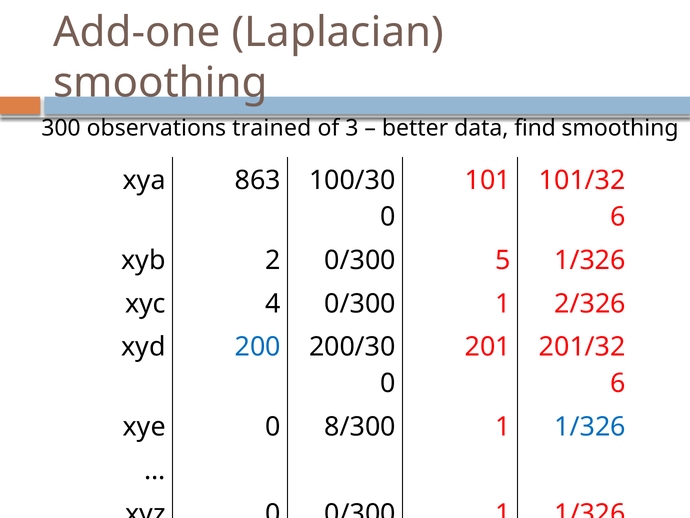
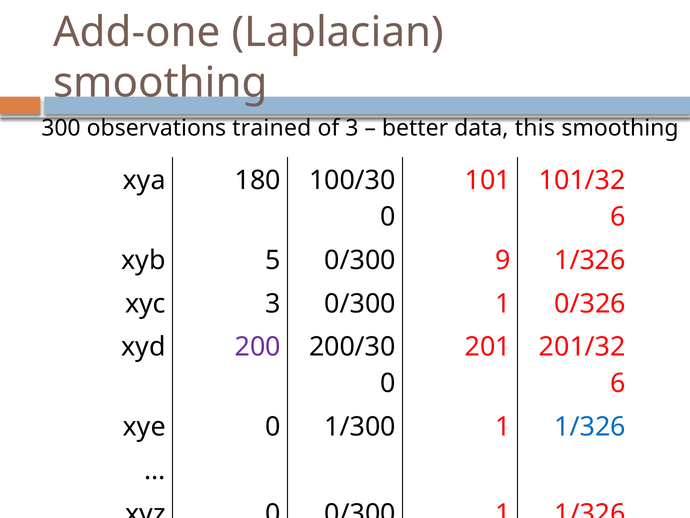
find: find -> this
863: 863 -> 180
2: 2 -> 5
5: 5 -> 9
xyc 4: 4 -> 3
2/326: 2/326 -> 0/326
200 colour: blue -> purple
8/300: 8/300 -> 1/300
